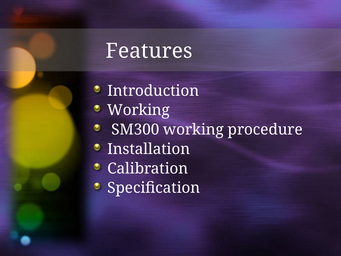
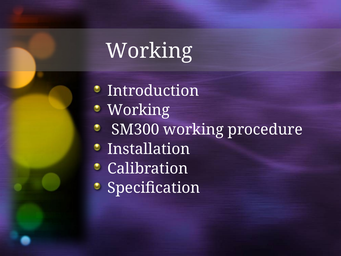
Features at (149, 51): Features -> Working
